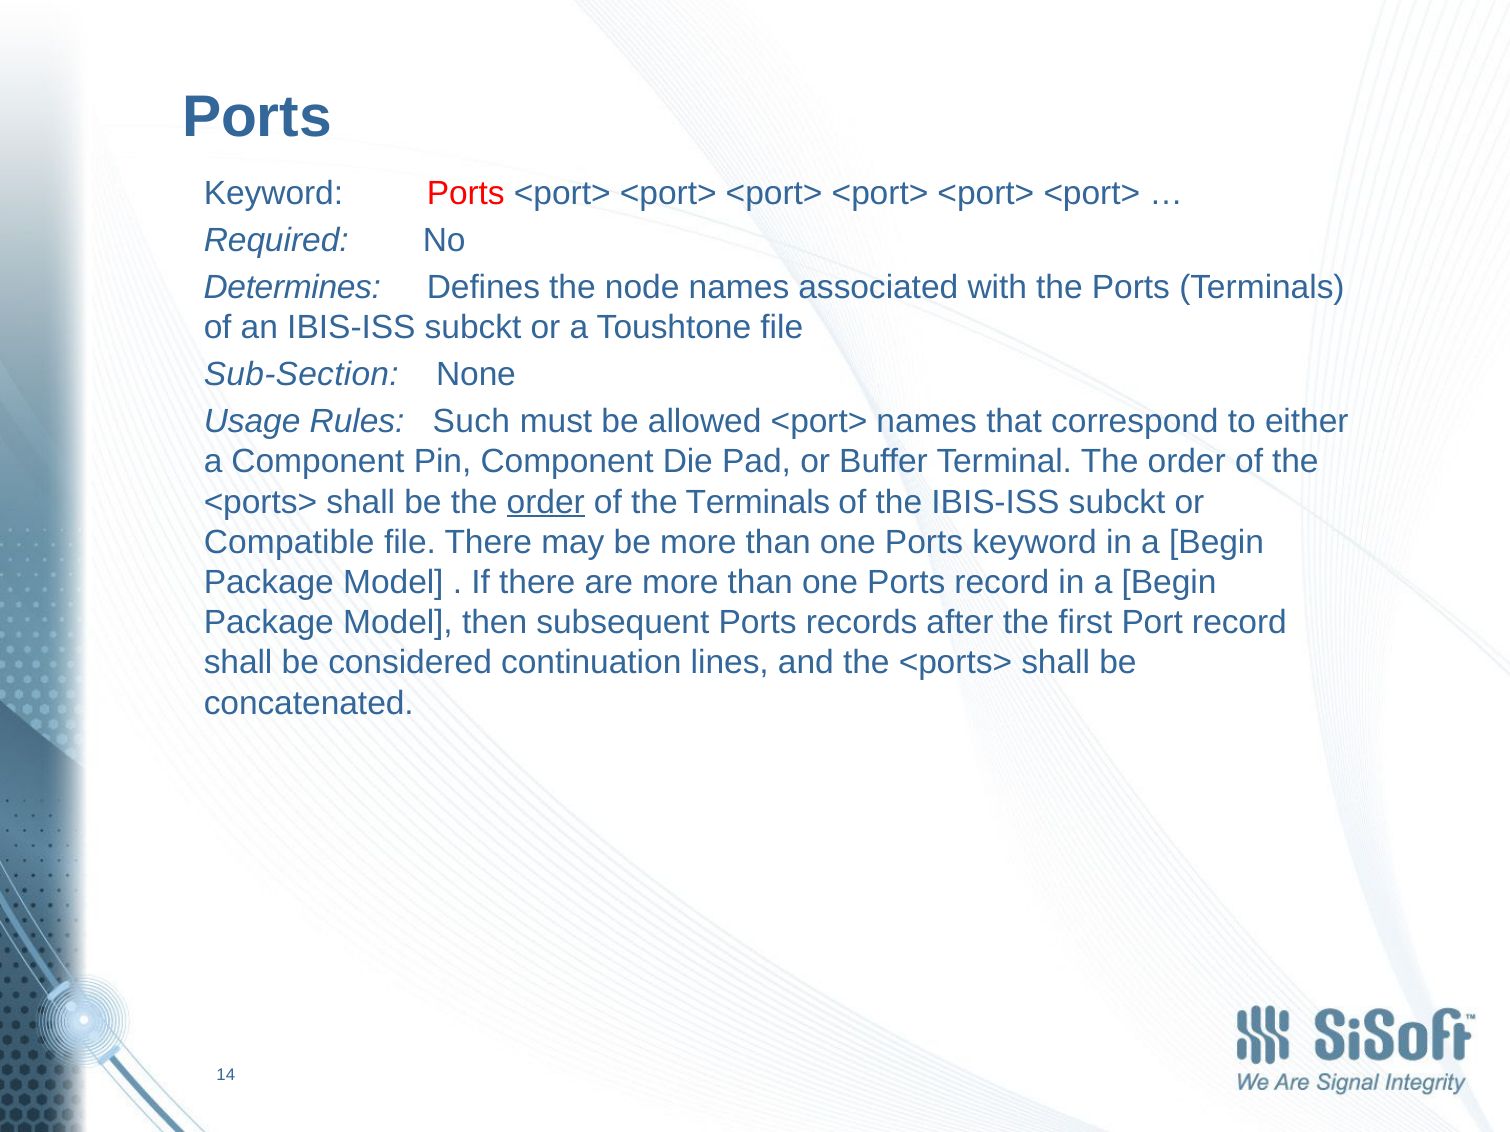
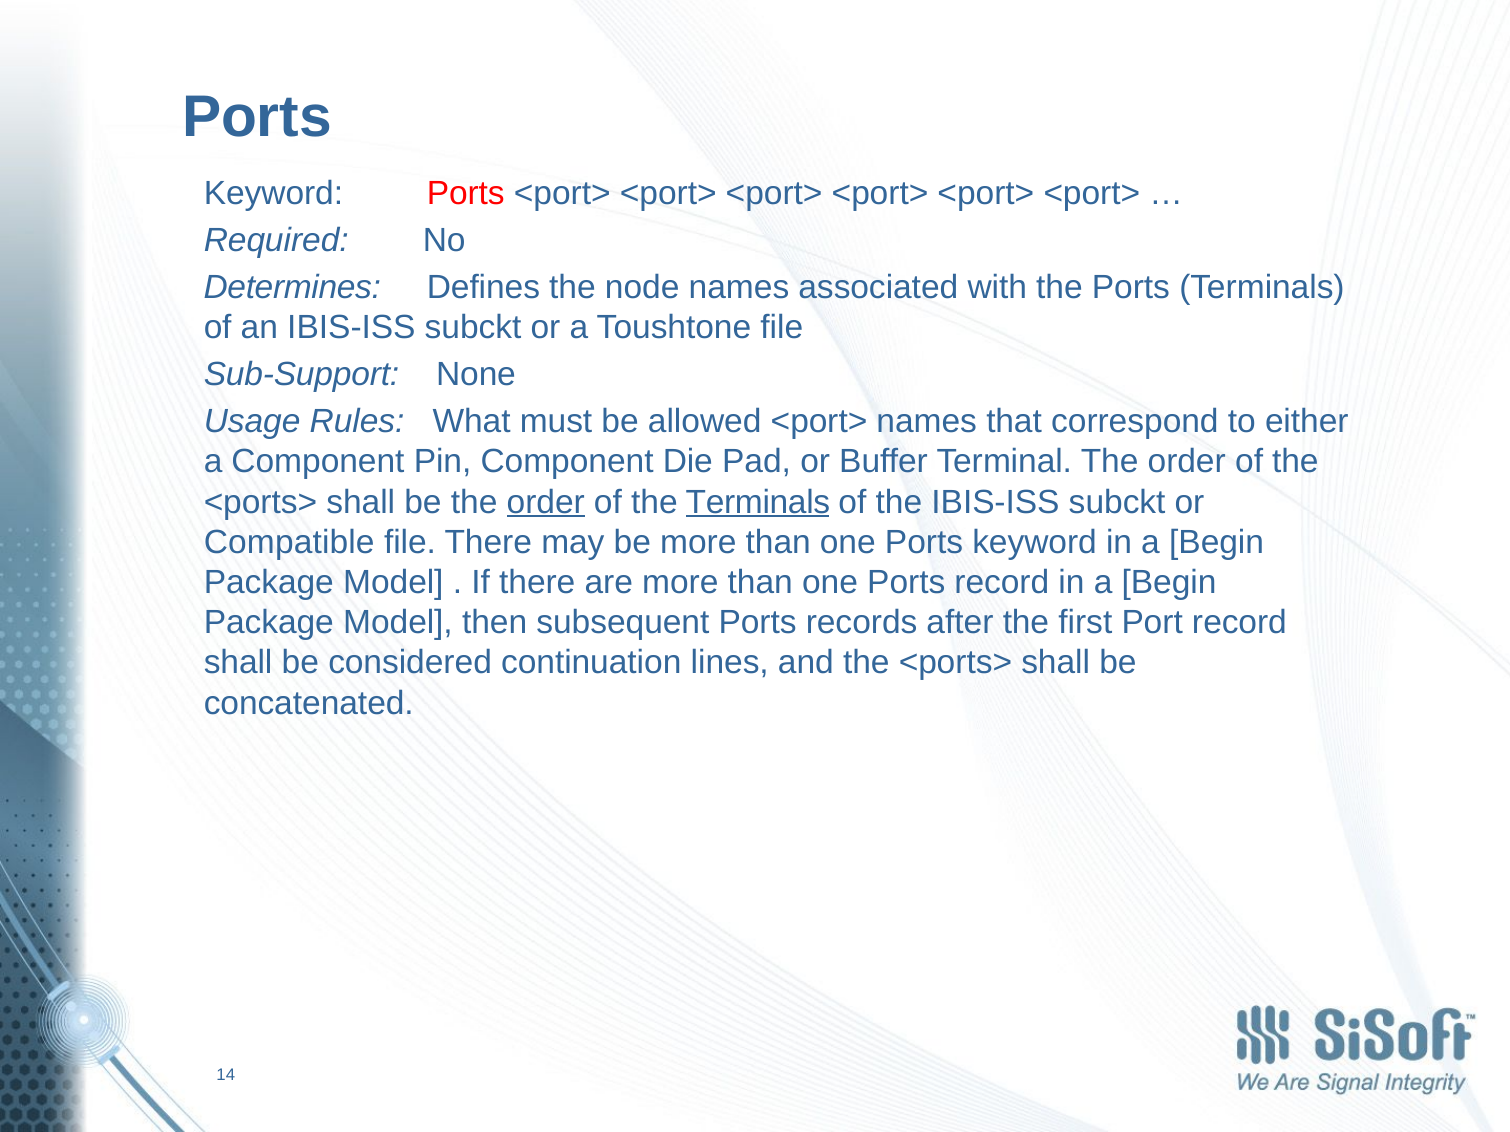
Sub-Section: Sub-Section -> Sub-Support
Such: Such -> What
Terminals at (758, 502) underline: none -> present
